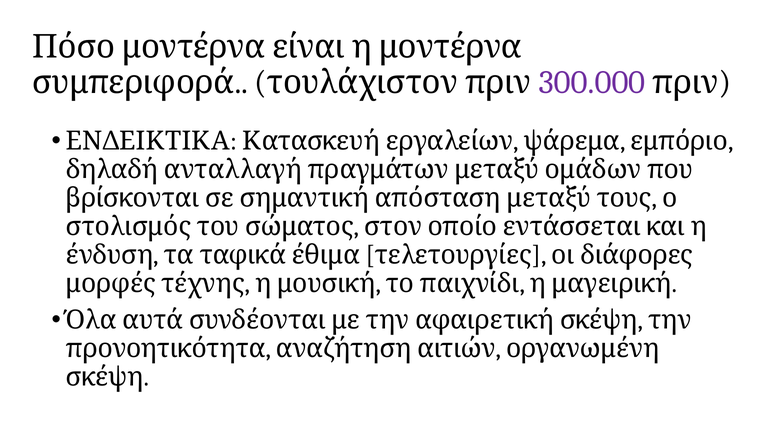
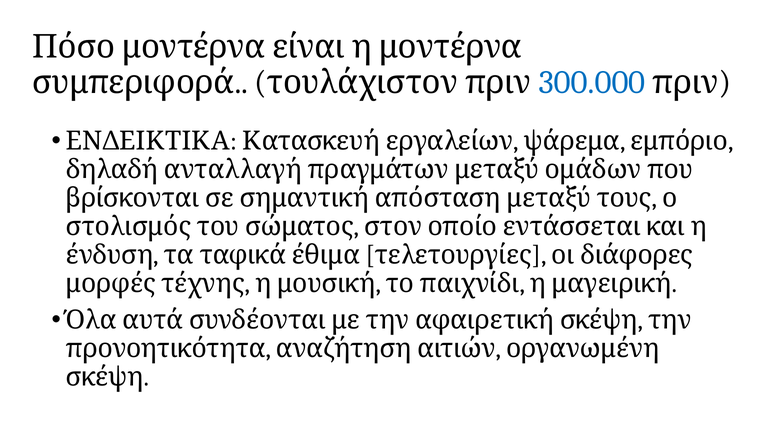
300.000 colour: purple -> blue
